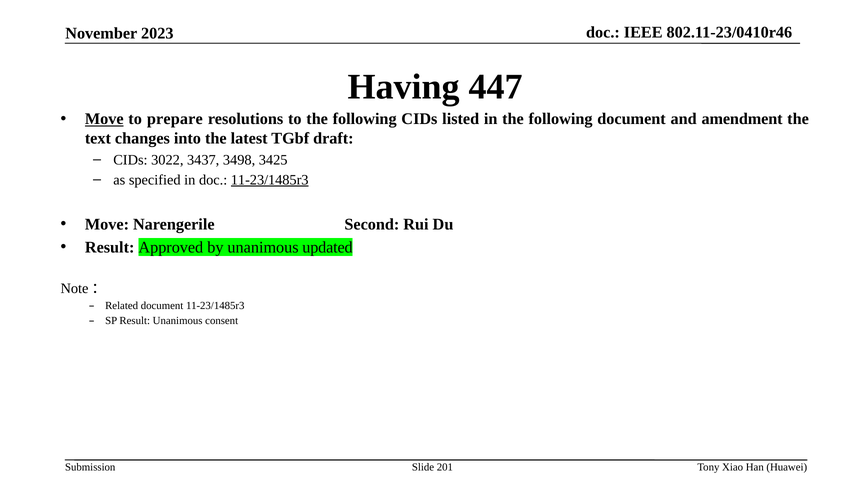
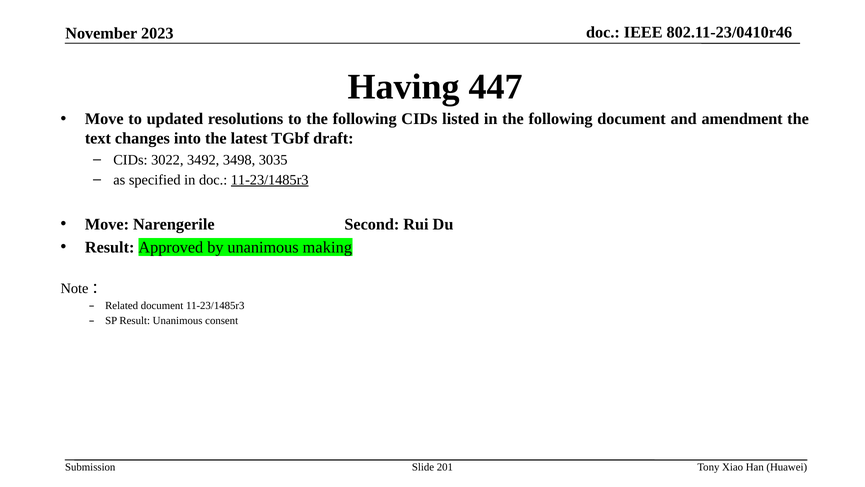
Move at (104, 119) underline: present -> none
prepare: prepare -> updated
3437: 3437 -> 3492
3425: 3425 -> 3035
updated: updated -> making
